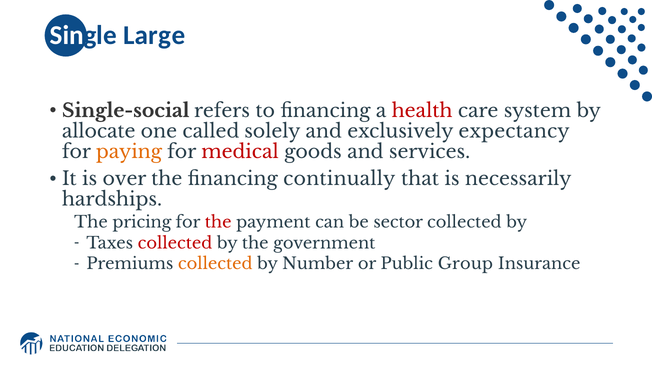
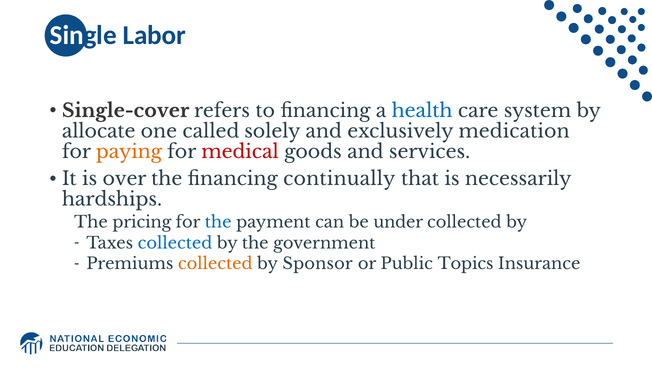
Large: Large -> Labor
Single-social: Single-social -> Single-cover
health colour: red -> blue
expectancy: expectancy -> medication
the at (218, 222) colour: red -> blue
sector: sector -> under
collected at (175, 243) colour: red -> blue
Number: Number -> Sponsor
Group: Group -> Topics
